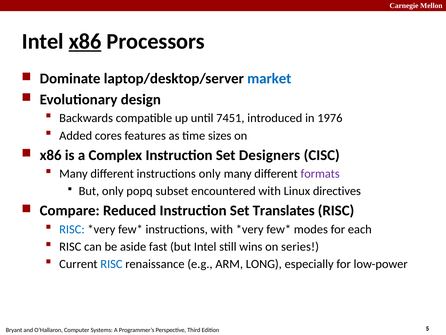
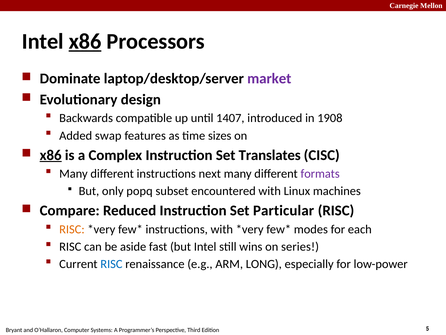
market colour: blue -> purple
7451: 7451 -> 1407
1976: 1976 -> 1908
cores: cores -> swap
x86 at (51, 155) underline: none -> present
Designers: Designers -> Translates
instructions only: only -> next
directives: directives -> machines
Translates: Translates -> Particular
RISC at (72, 229) colour: blue -> orange
